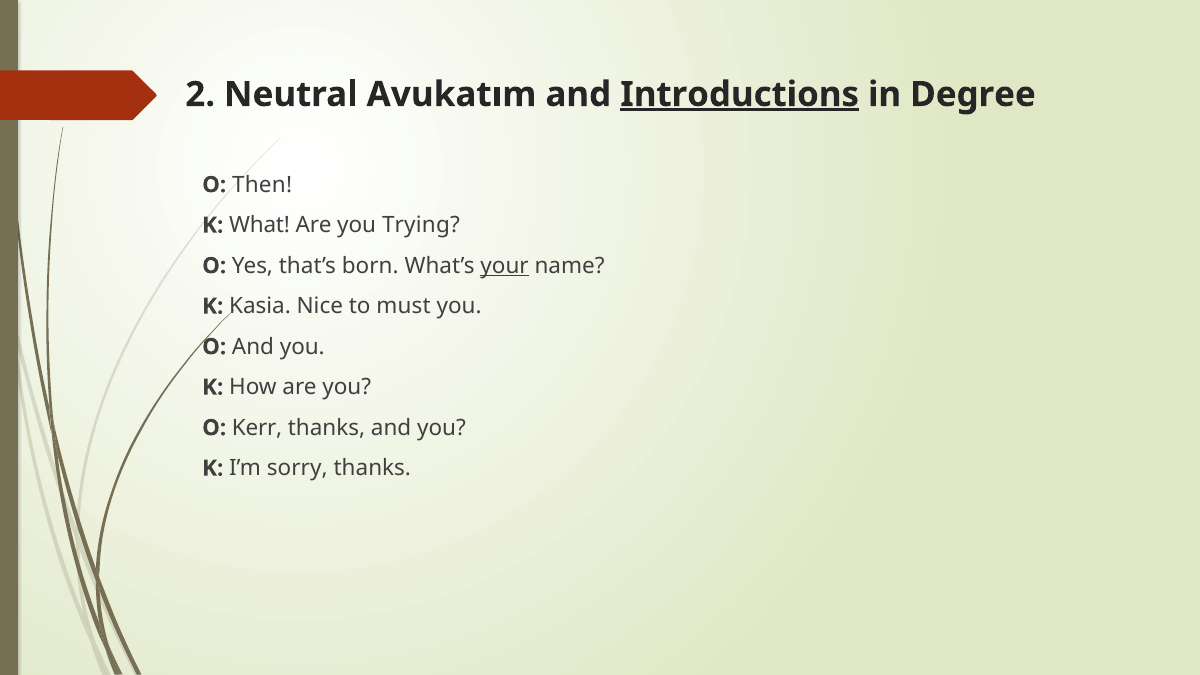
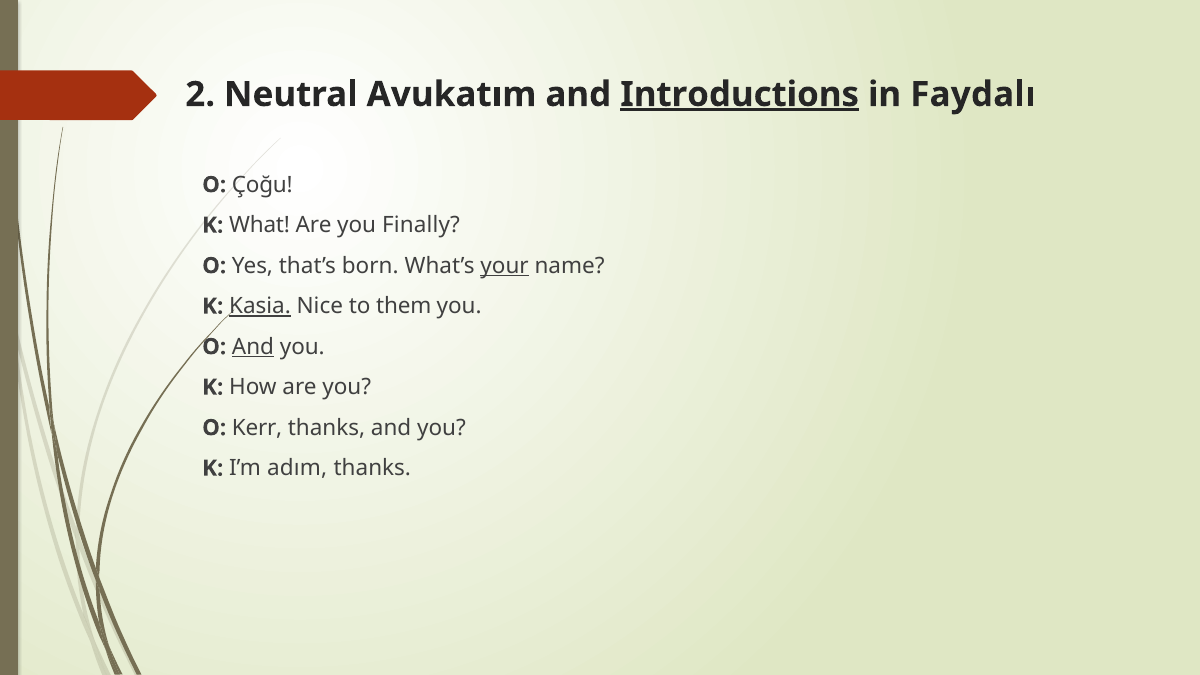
Degree: Degree -> Faydalı
Then: Then -> Çoğu
Trying: Trying -> Finally
Kasia underline: none -> present
must: must -> them
And at (253, 347) underline: none -> present
sorry: sorry -> adım
